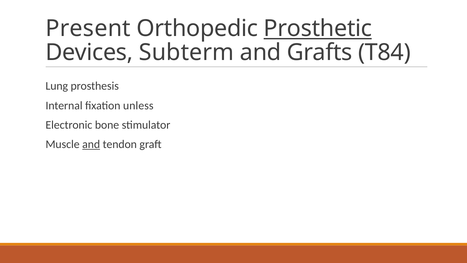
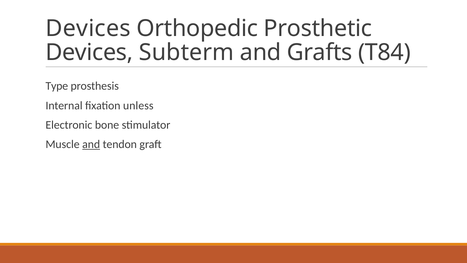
Present at (88, 29): Present -> Devices
Prosthetic underline: present -> none
Lung: Lung -> Type
